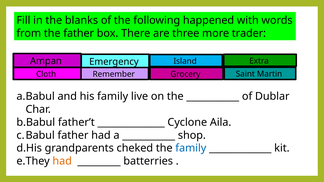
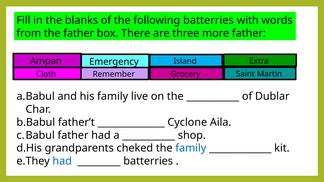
following happened: happened -> batterries
more trader: trader -> father
had at (62, 161) colour: orange -> blue
